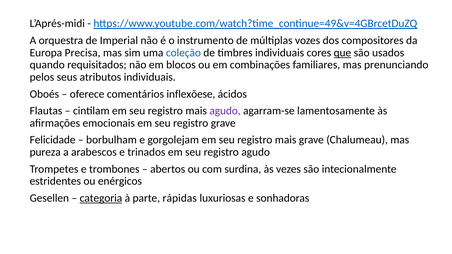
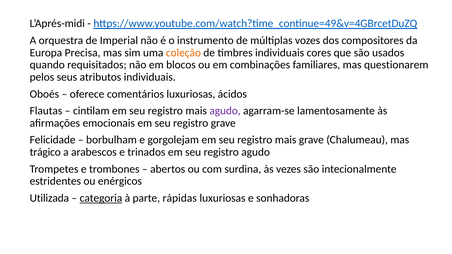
coleção colour: blue -> orange
que underline: present -> none
prenunciando: prenunciando -> questionarem
comentários inflexõese: inflexõese -> luxuriosas
pureza: pureza -> trágico
Gesellen: Gesellen -> Utilizada
